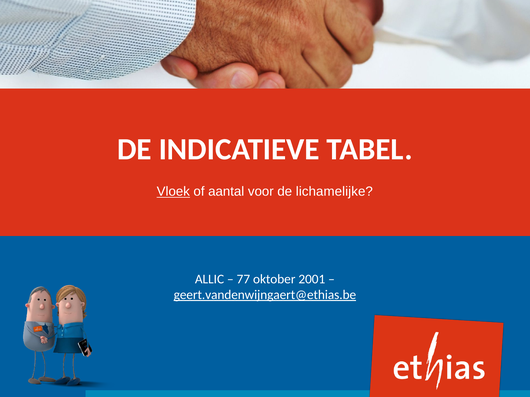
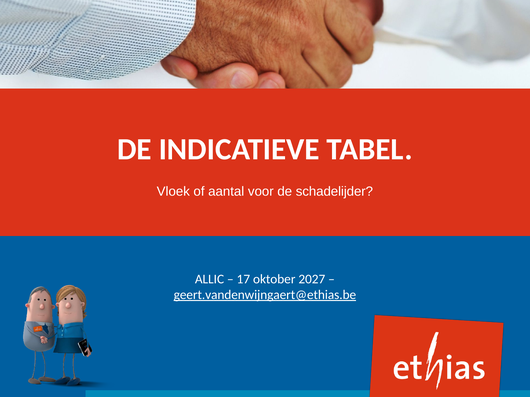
Vloek underline: present -> none
lichamelijke: lichamelijke -> schadelijder
77: 77 -> 17
2001: 2001 -> 2027
